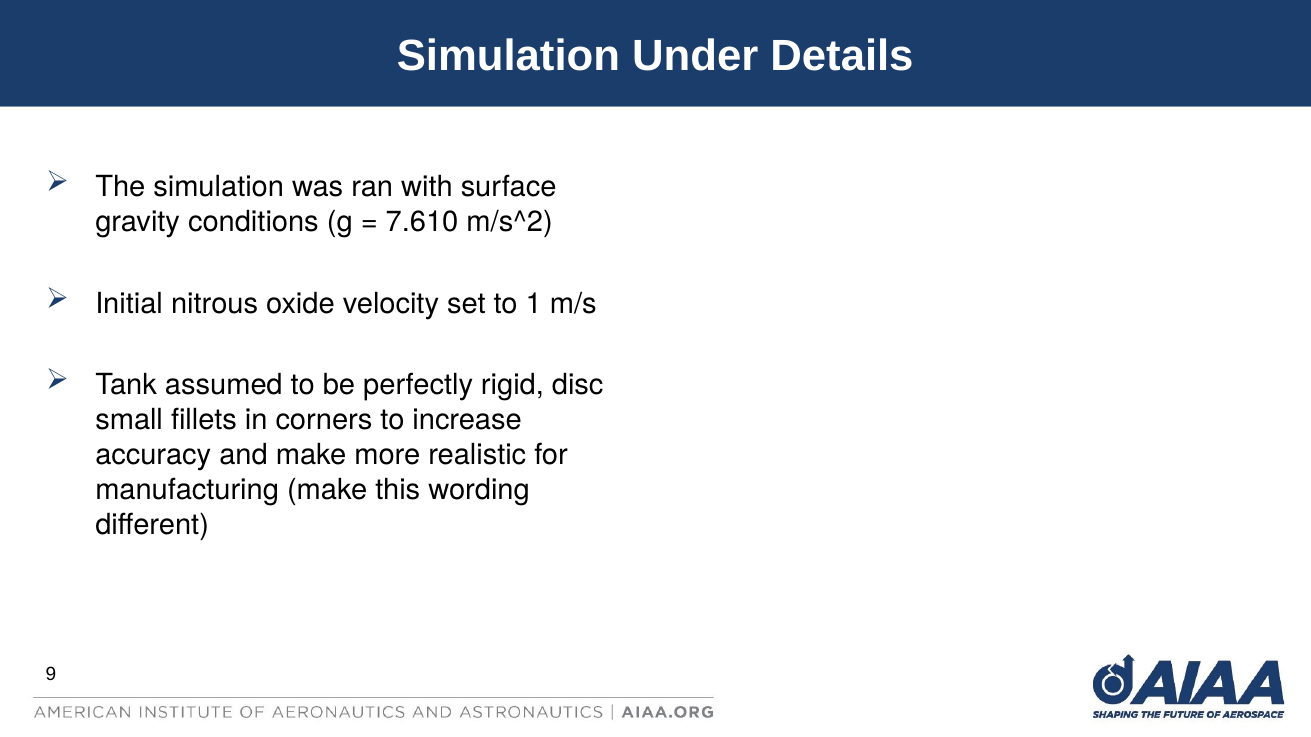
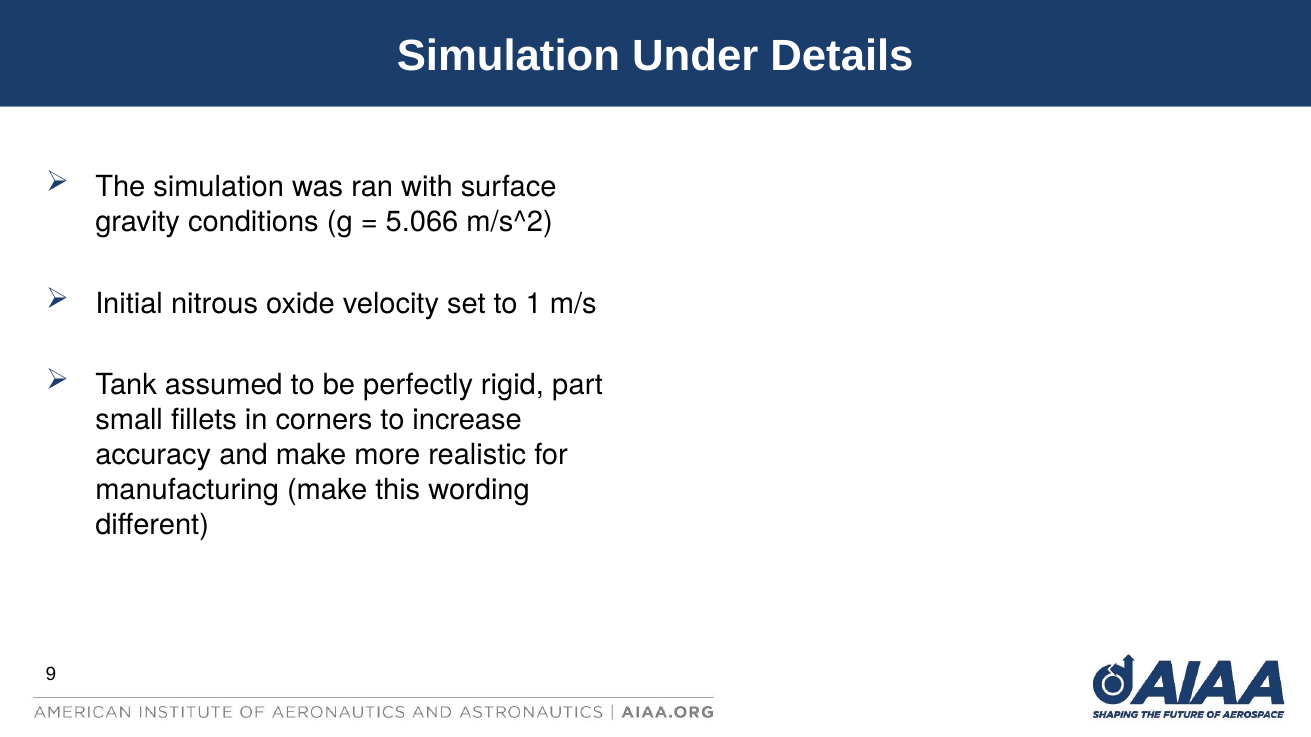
7.610: 7.610 -> 5.066
disc: disc -> part
